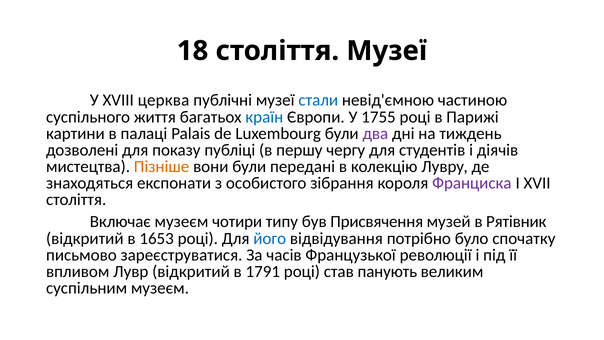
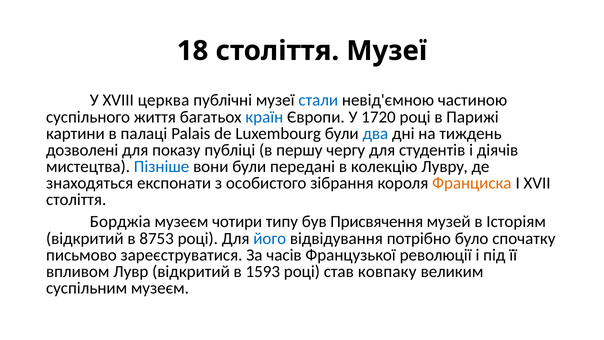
1755: 1755 -> 1720
два colour: purple -> blue
Пізніше colour: orange -> blue
Франциска colour: purple -> orange
Включає: Включає -> Борджіа
Рятівник: Рятівник -> Історіям
1653: 1653 -> 8753
1791: 1791 -> 1593
панують: панують -> ковпаку
